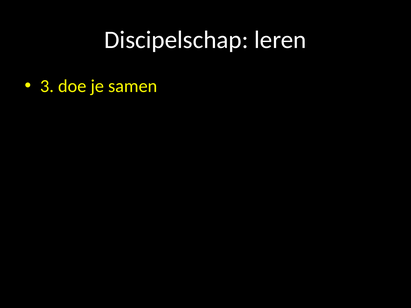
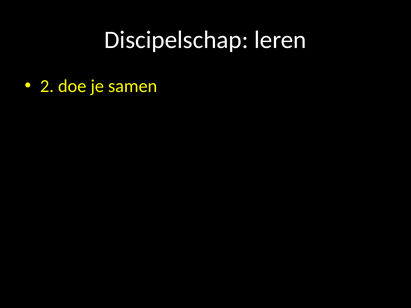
3: 3 -> 2
